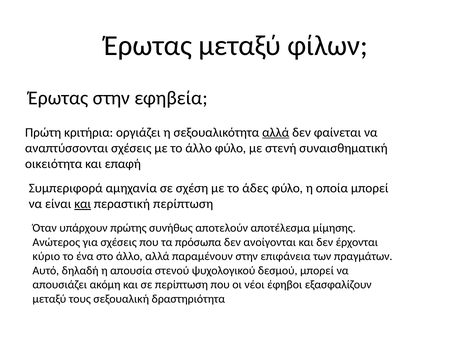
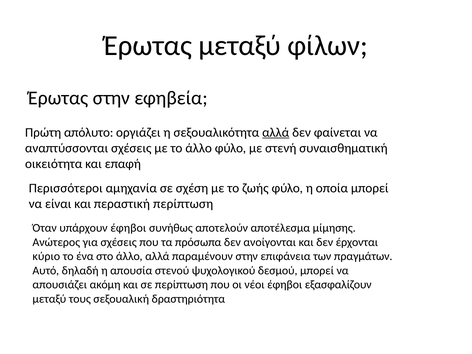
κριτήρια: κριτήρια -> απόλυτο
Συμπεριφορά: Συμπεριφορά -> Περισσότεροι
άδες: άδες -> ζωής
και at (83, 204) underline: present -> none
υπάρχουν πρώτης: πρώτης -> έφηβοι
